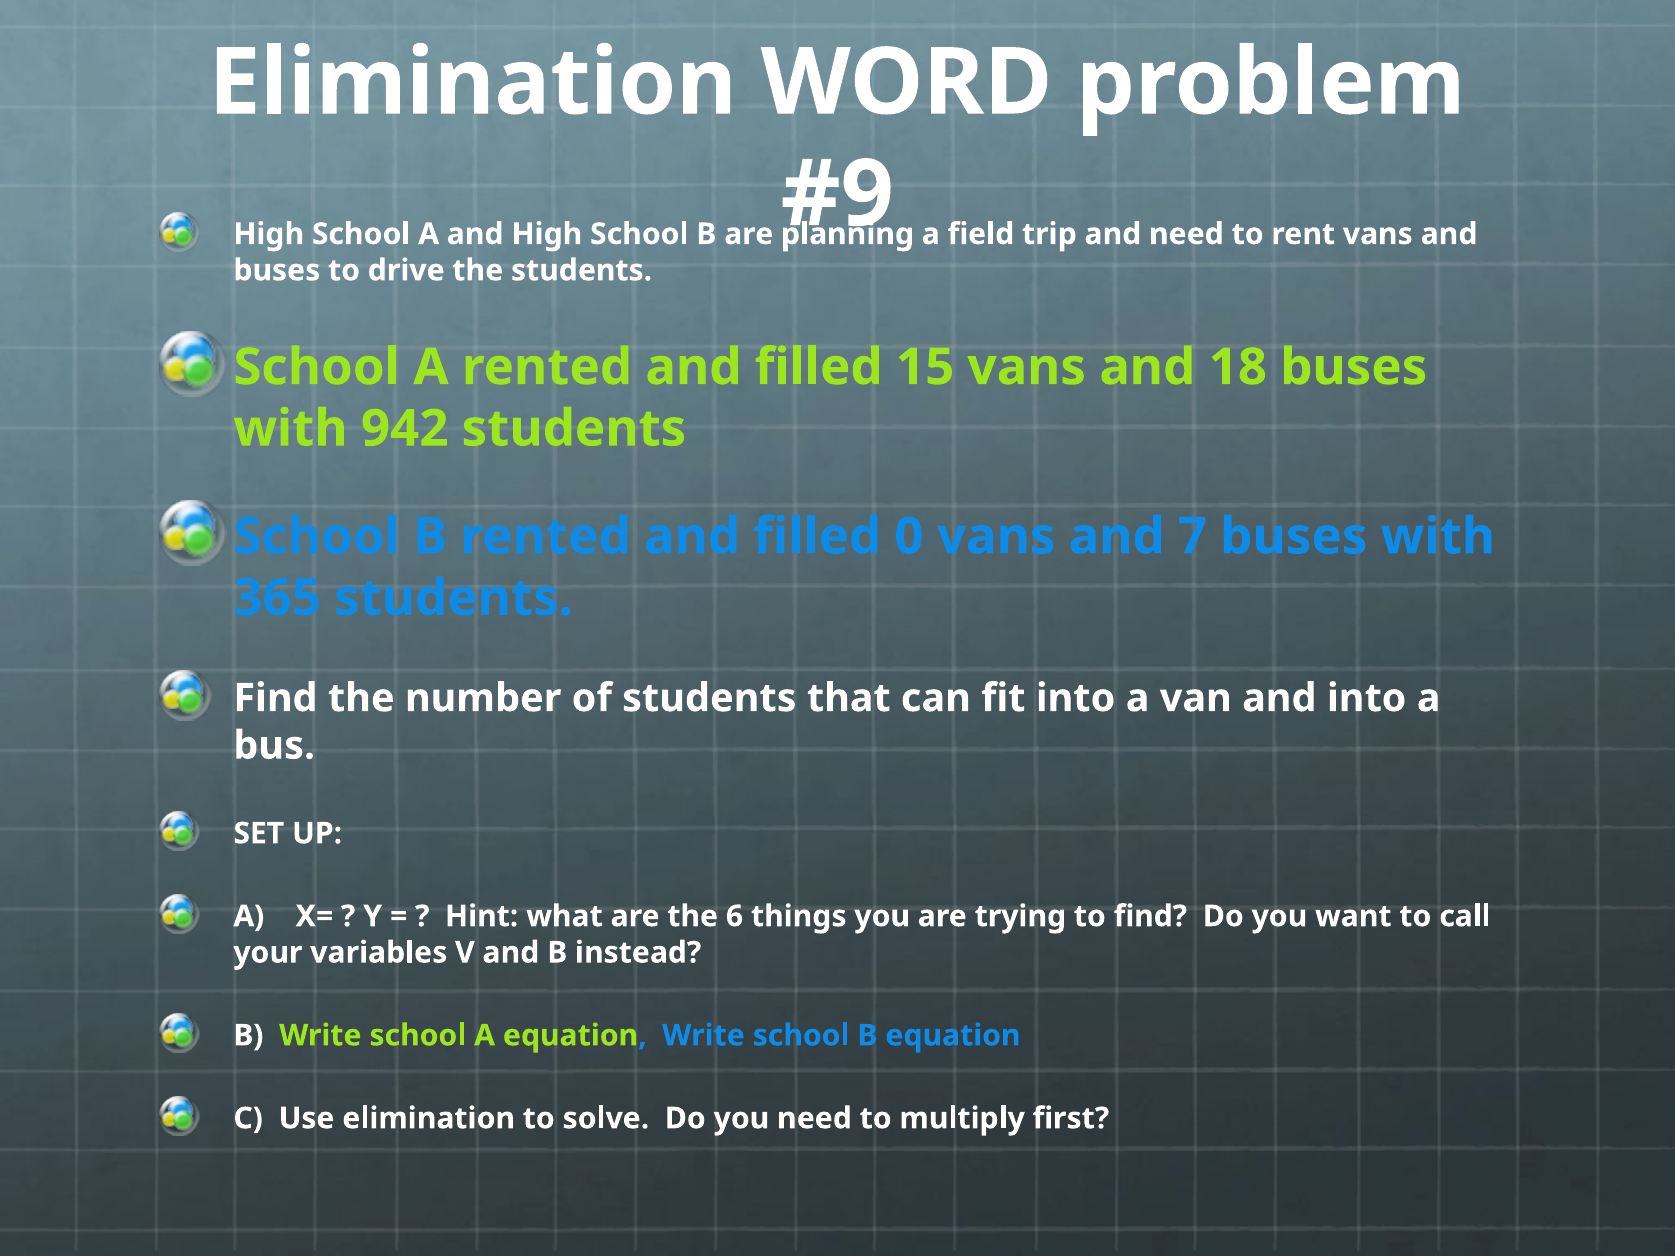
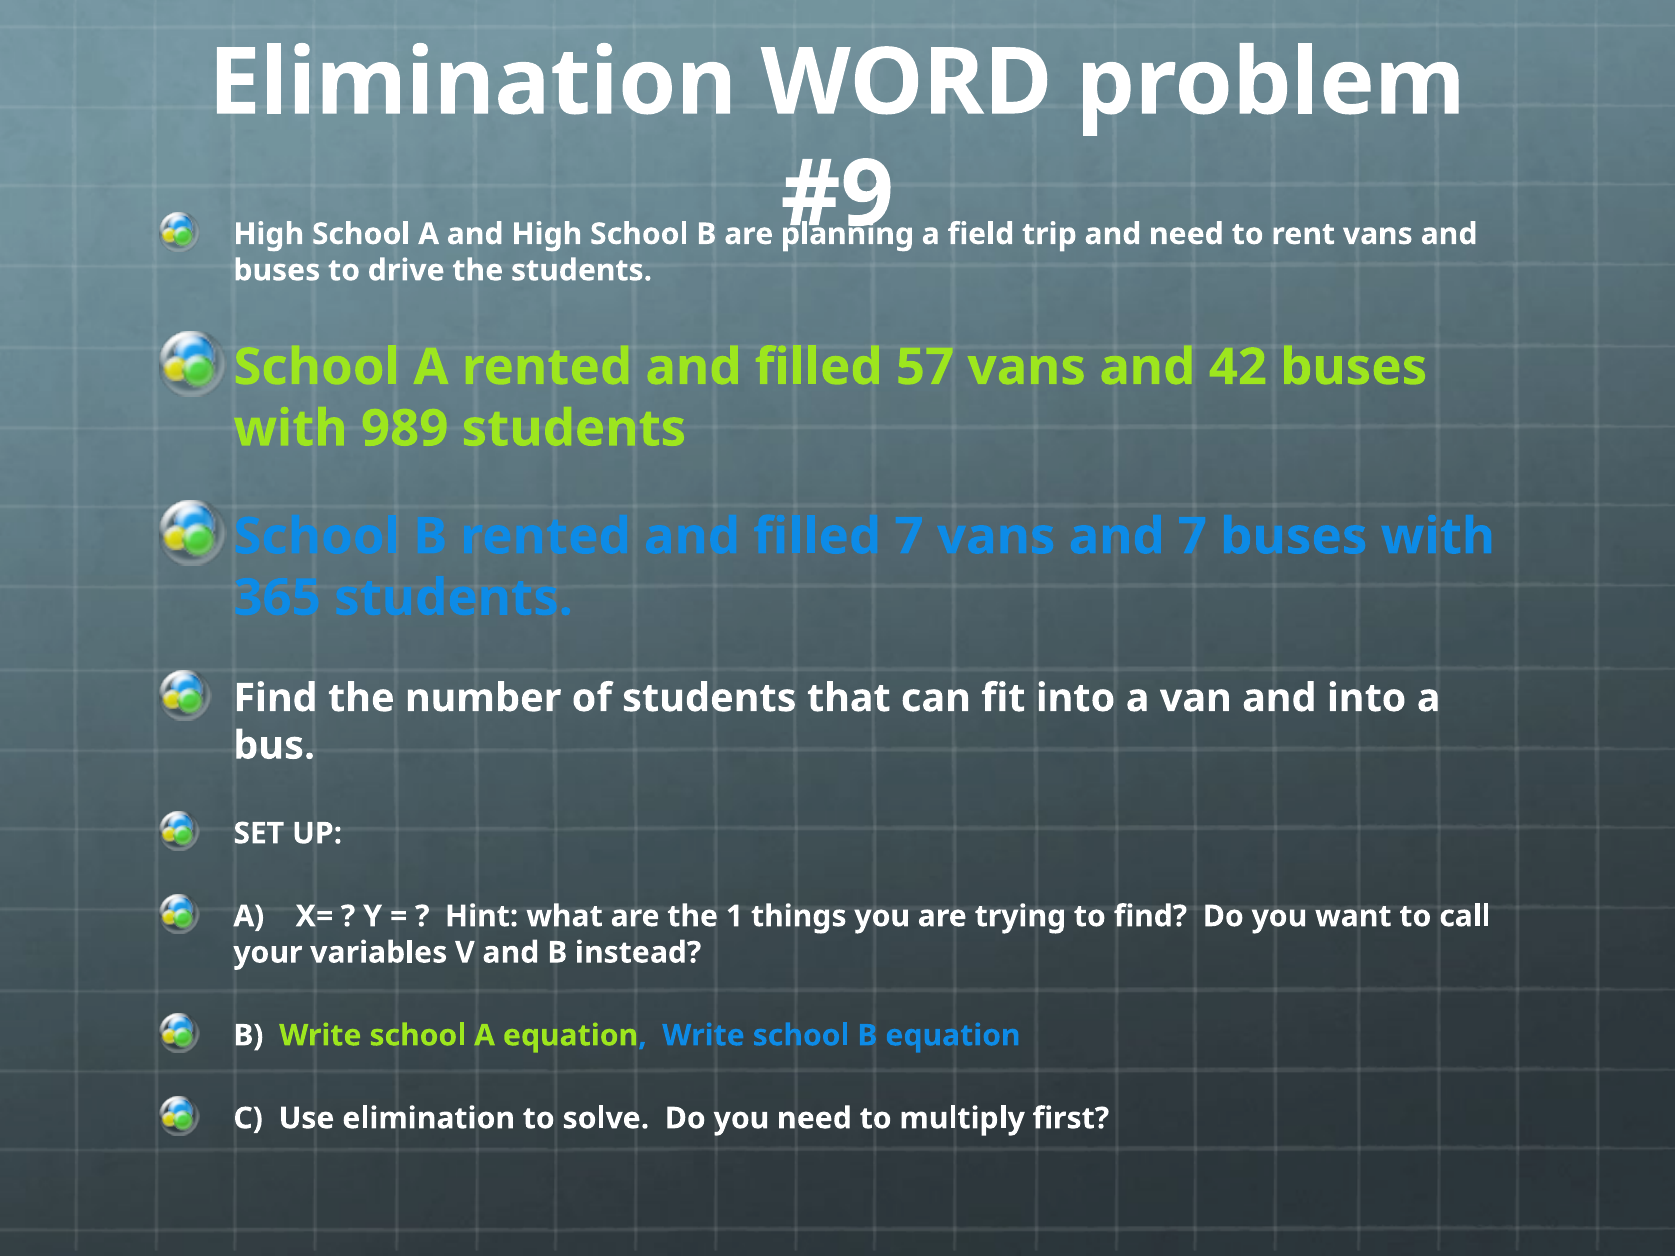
15: 15 -> 57
18: 18 -> 42
942: 942 -> 989
filled 0: 0 -> 7
6: 6 -> 1
